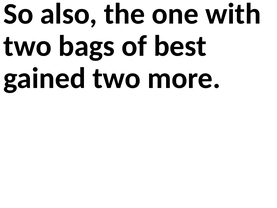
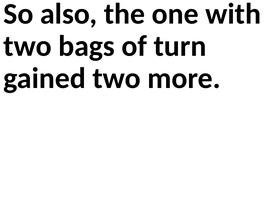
best: best -> turn
